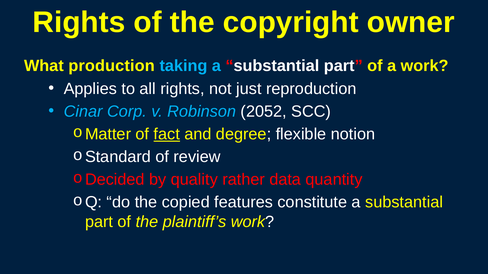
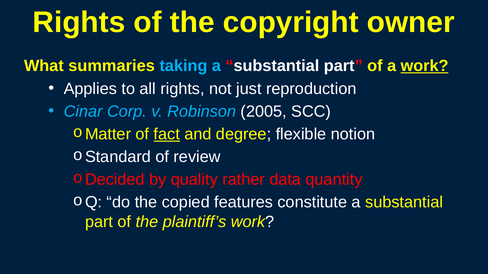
production: production -> summaries
work at (425, 66) underline: none -> present
2052: 2052 -> 2005
